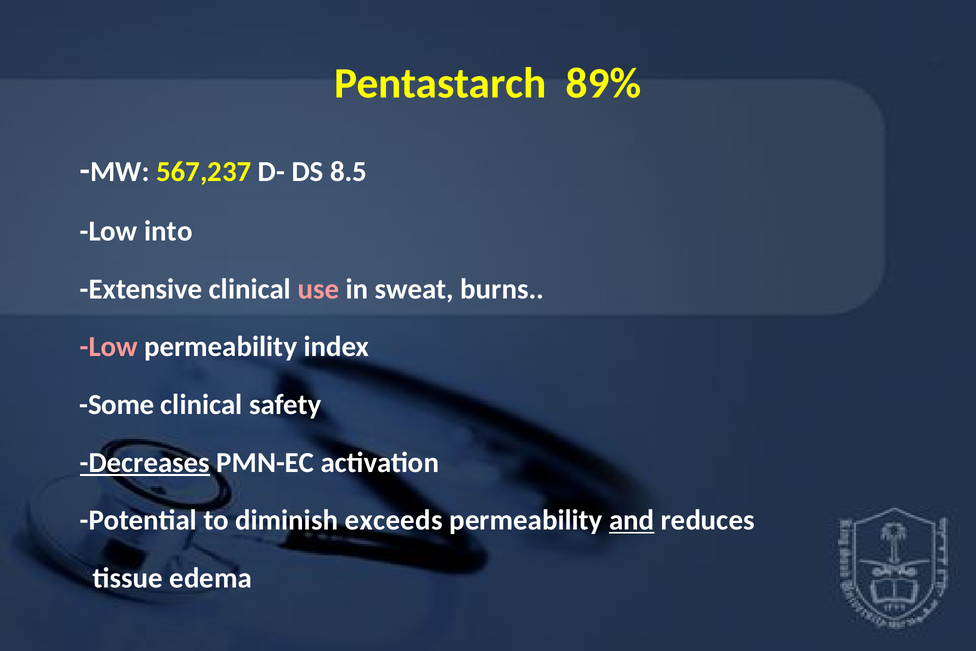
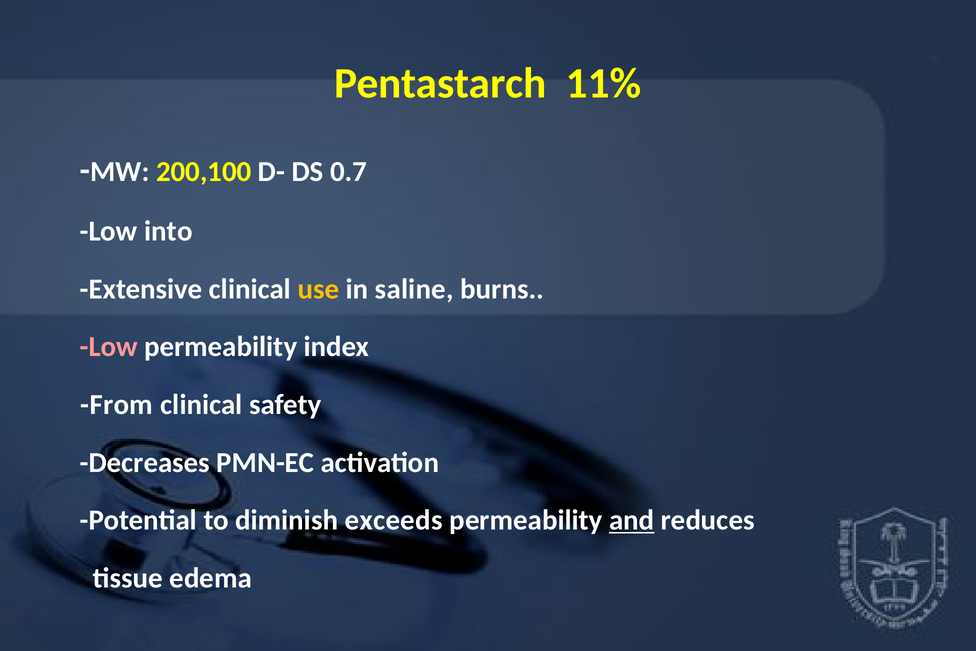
89%: 89% -> 11%
567,237: 567,237 -> 200,100
8.5: 8.5 -> 0.7
use colour: pink -> yellow
sweat: sweat -> saline
Some: Some -> From
Decreases underline: present -> none
